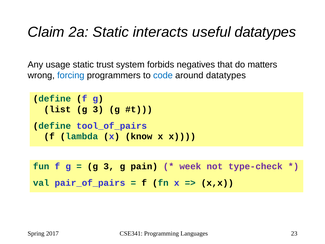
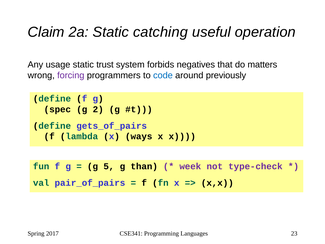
interacts: interacts -> catching
useful datatypes: datatypes -> operation
forcing colour: blue -> purple
around datatypes: datatypes -> previously
list: list -> spec
3 at (98, 109): 3 -> 2
tool_of_pairs: tool_of_pairs -> gets_of_pairs
know: know -> ways
3 at (109, 166): 3 -> 5
pain: pain -> than
